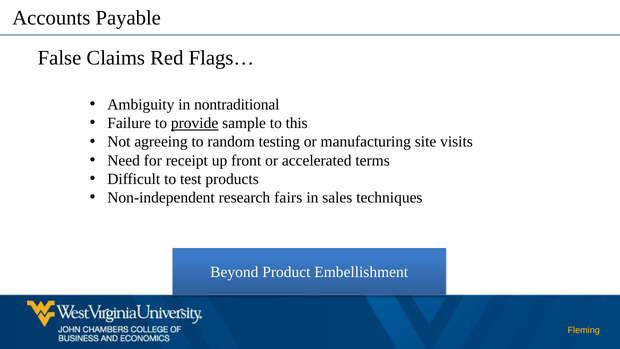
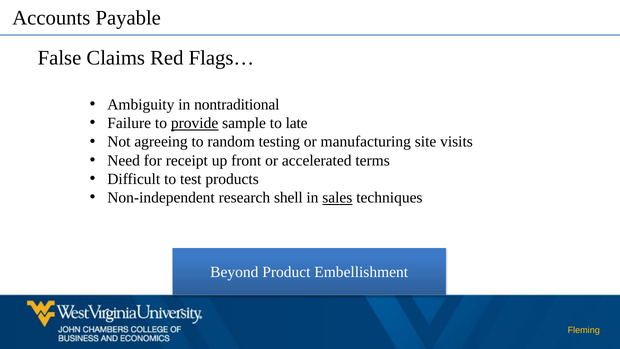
this: this -> late
fairs: fairs -> shell
sales underline: none -> present
